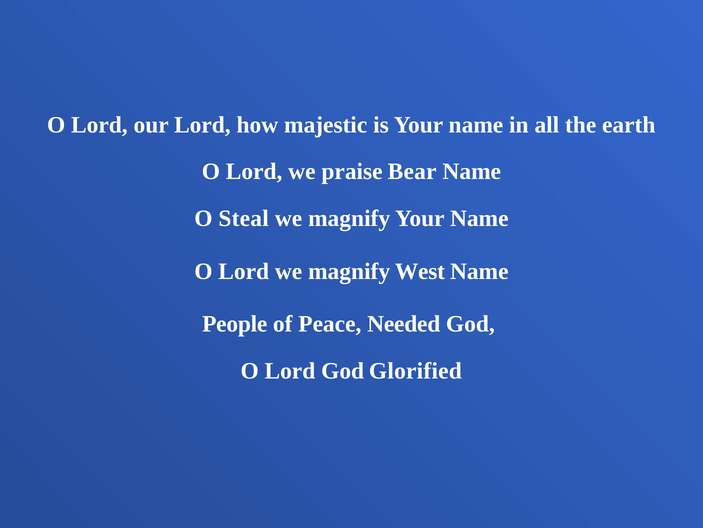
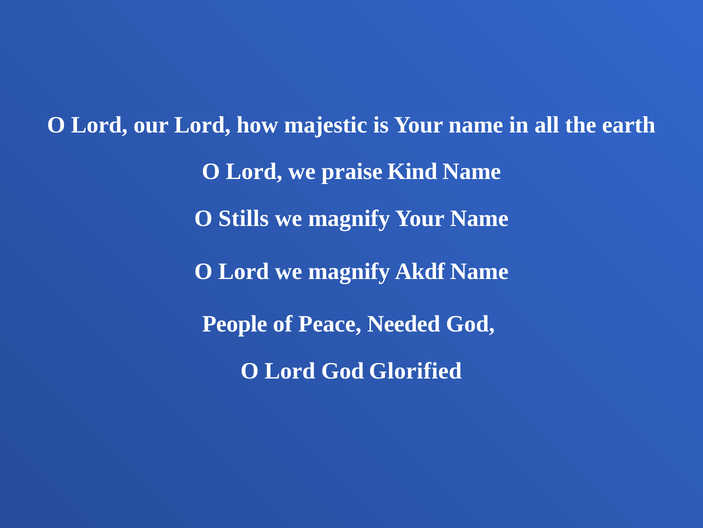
Bear: Bear -> Kind
Steal: Steal -> Stills
West: West -> Akdf
